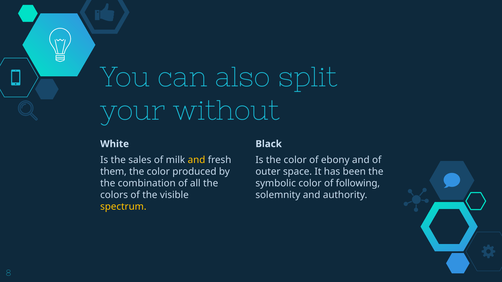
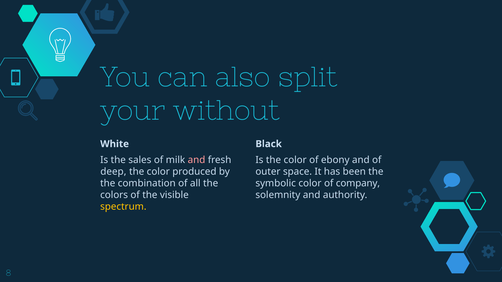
and at (196, 160) colour: yellow -> pink
them: them -> deep
following: following -> company
